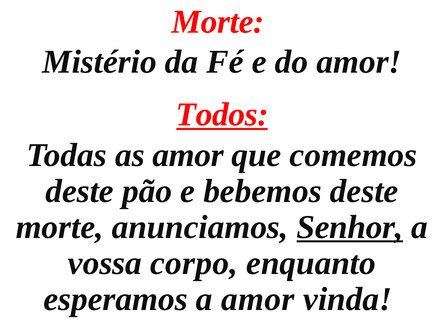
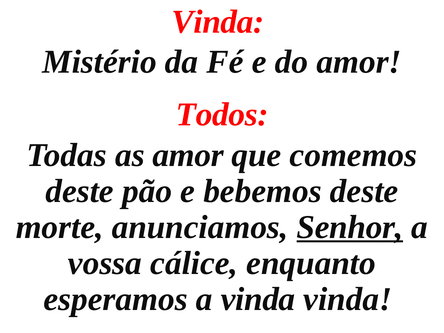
Morte at (218, 22): Morte -> Vinda
Todos underline: present -> none
corpo: corpo -> cálice
a amor: amor -> vinda
